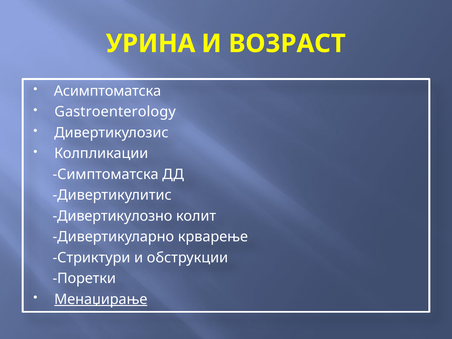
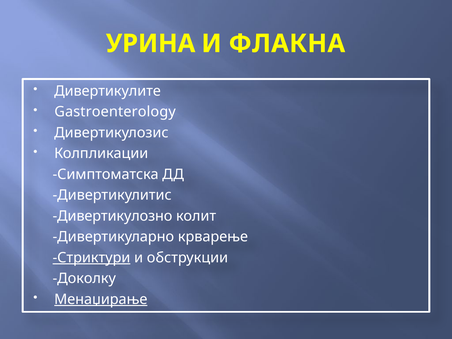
ВОЗРАСТ: ВОЗРАСТ -> ФЛАКНА
Асимптоматска: Асимптоматска -> Дивертикулите
Стриктури underline: none -> present
Поретки: Поретки -> Доколку
